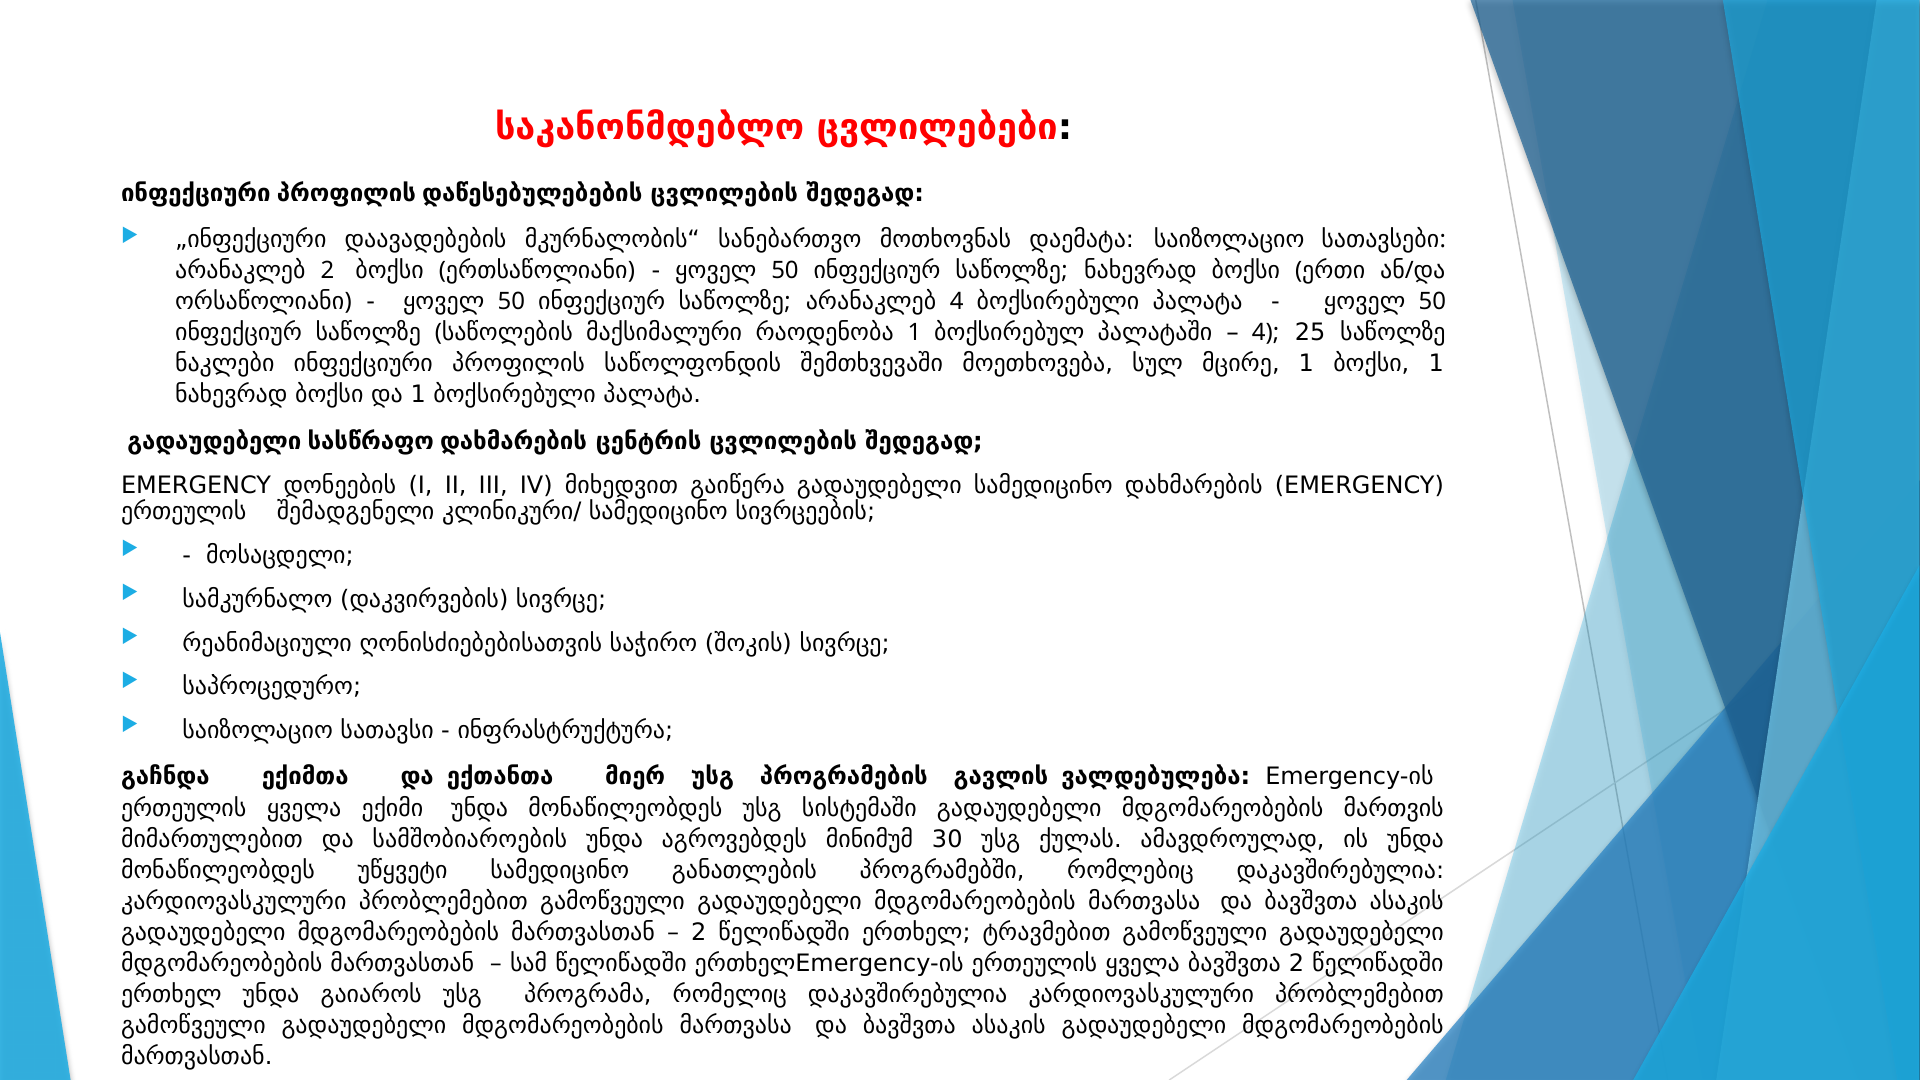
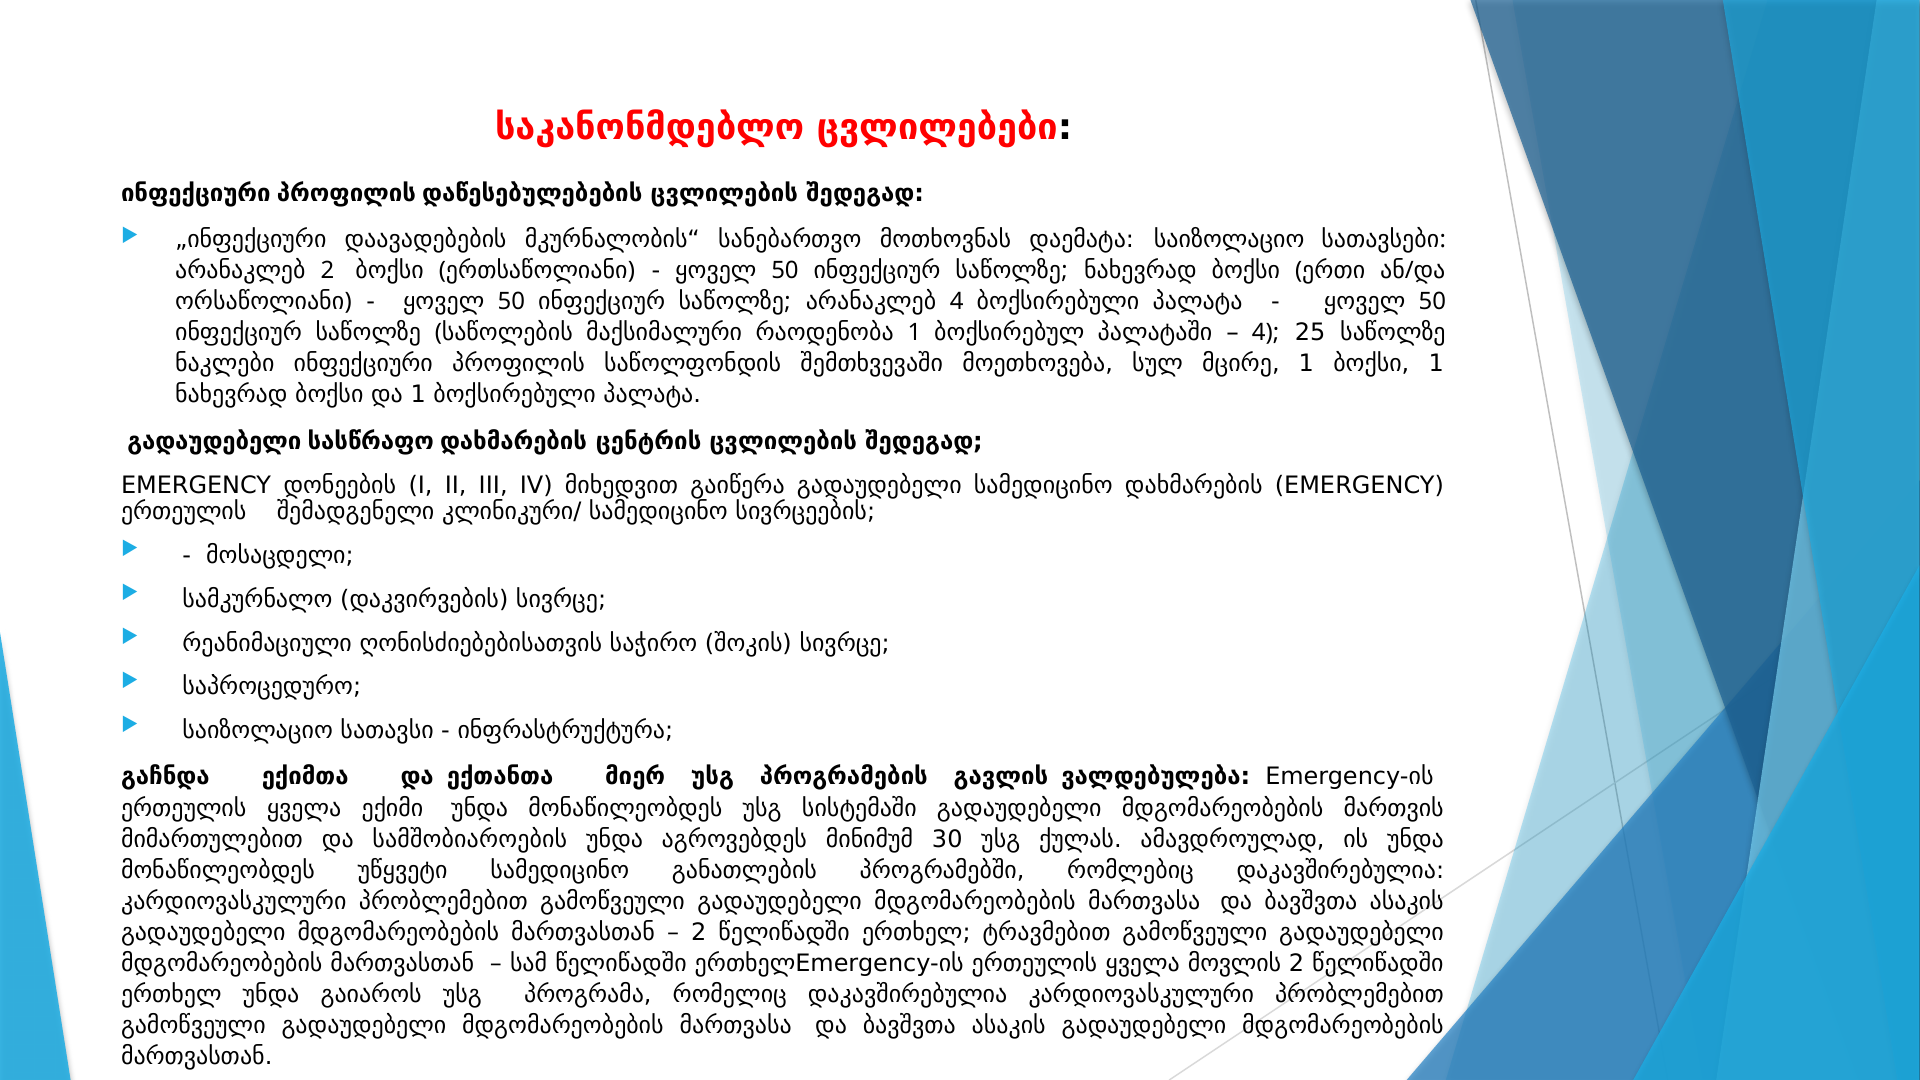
ყველა ბავშვთა: ბავშვთა -> მოვლის
